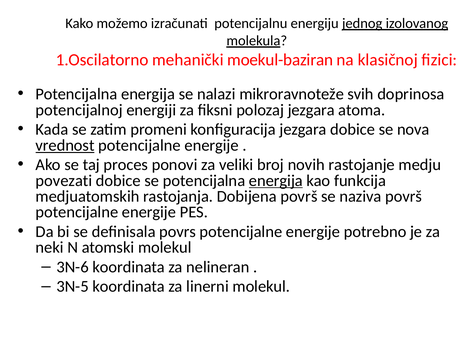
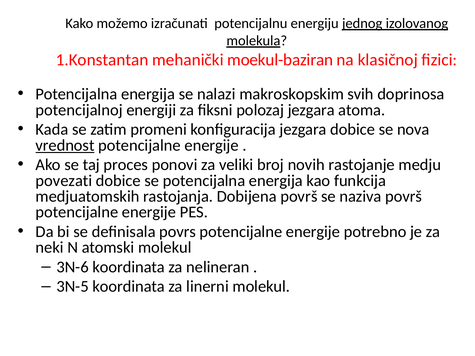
1.Oscilatorno: 1.Oscilatorno -> 1.Konstantan
mikroravnoteže: mikroravnoteže -> makroskopskim
energija at (276, 181) underline: present -> none
